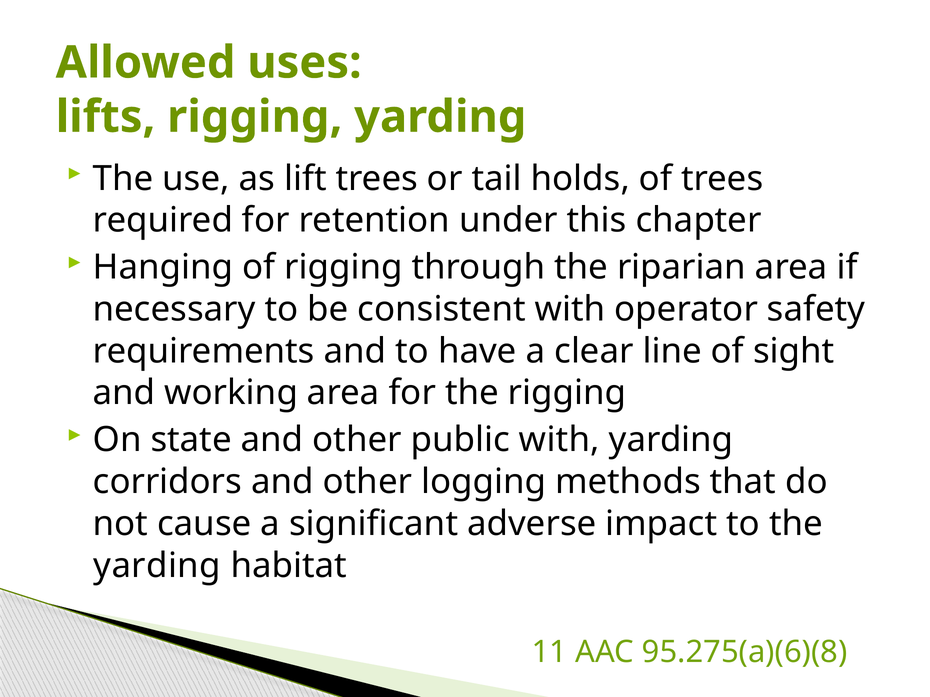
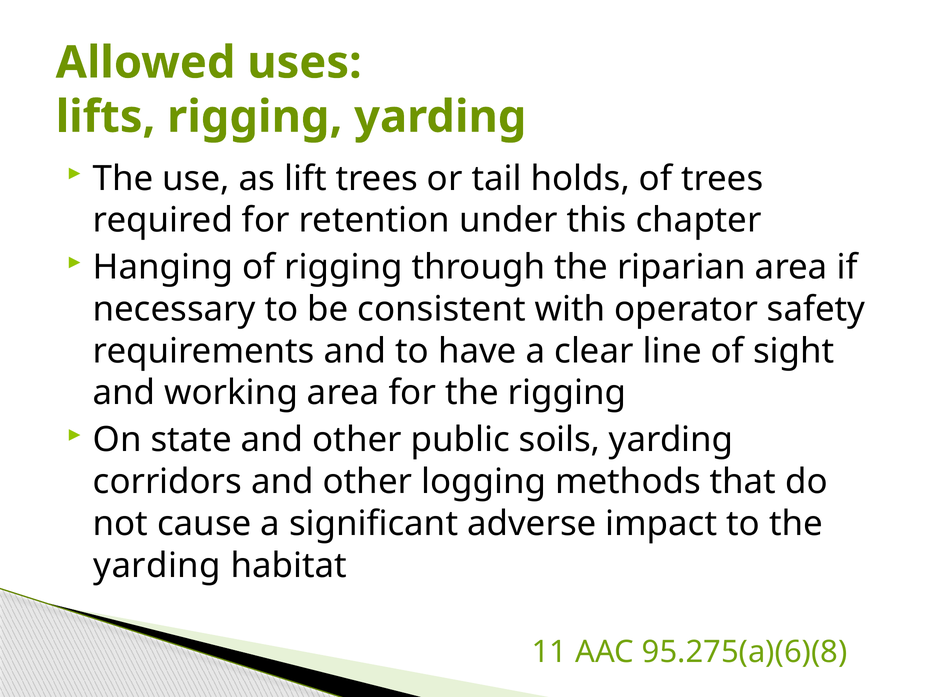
public with: with -> soils
